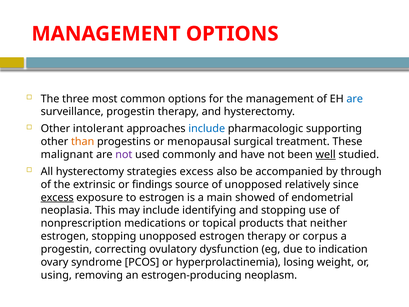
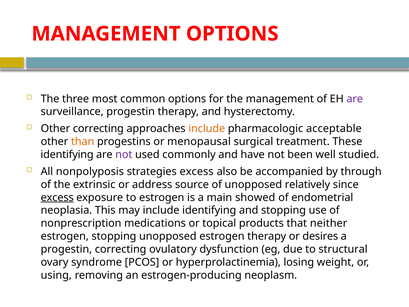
are at (355, 99) colour: blue -> purple
Other intolerant: intolerant -> correcting
include at (207, 129) colour: blue -> orange
supporting: supporting -> acceptable
malignant at (67, 154): malignant -> identifying
well underline: present -> none
All hysterectomy: hysterectomy -> nonpolyposis
findings: findings -> address
corpus: corpus -> desires
indication: indication -> structural
